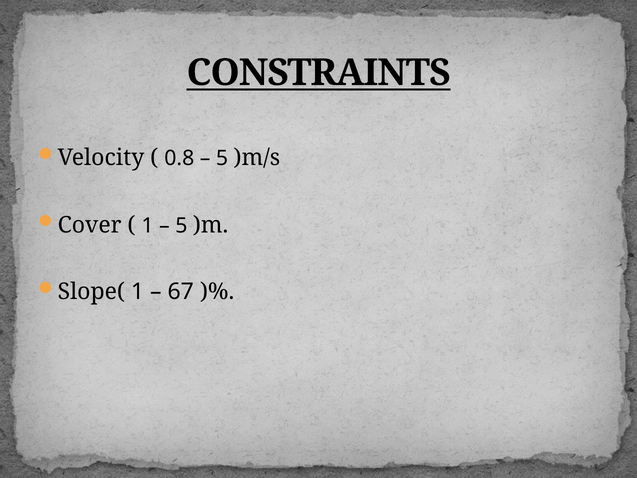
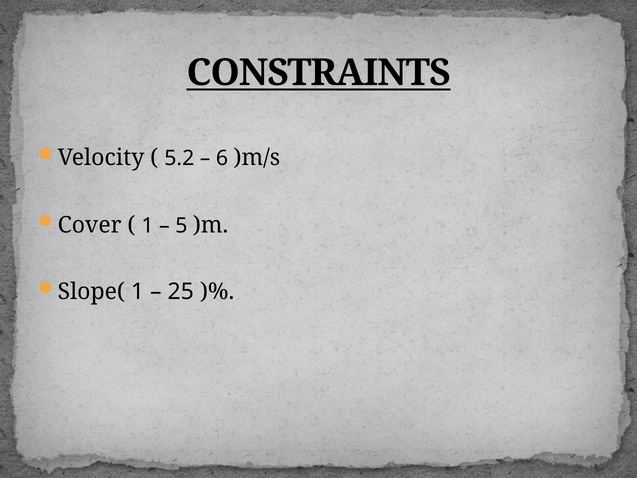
0.8: 0.8 -> 5.2
5 at (222, 158): 5 -> 6
67: 67 -> 25
